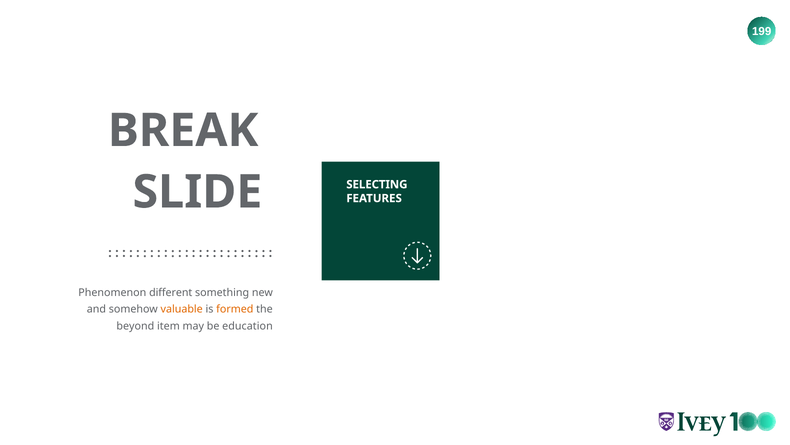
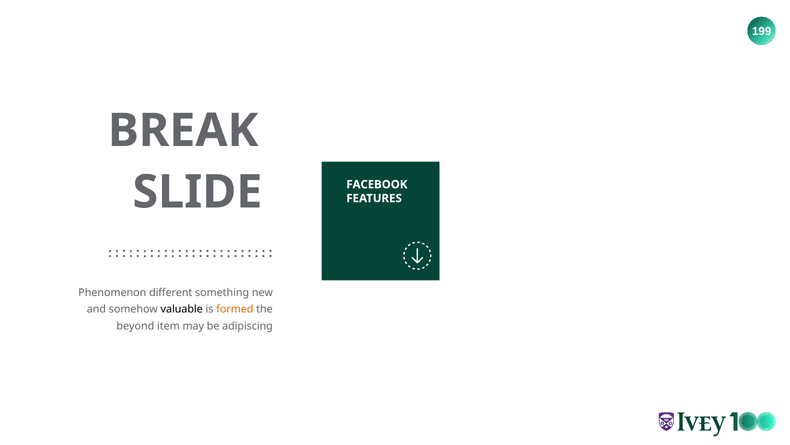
SELECTING: SELECTING -> FACEBOOK
valuable colour: orange -> black
education: education -> adipiscing
